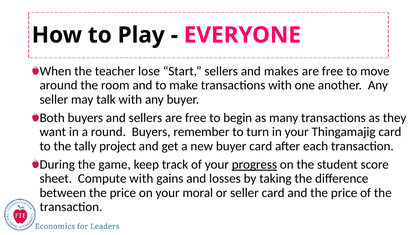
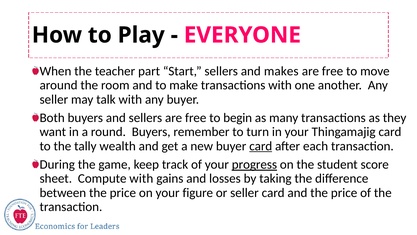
lose: lose -> part
project: project -> wealth
card at (261, 146) underline: none -> present
moral: moral -> figure
